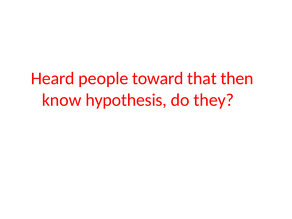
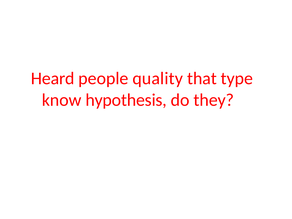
toward: toward -> quality
then: then -> type
